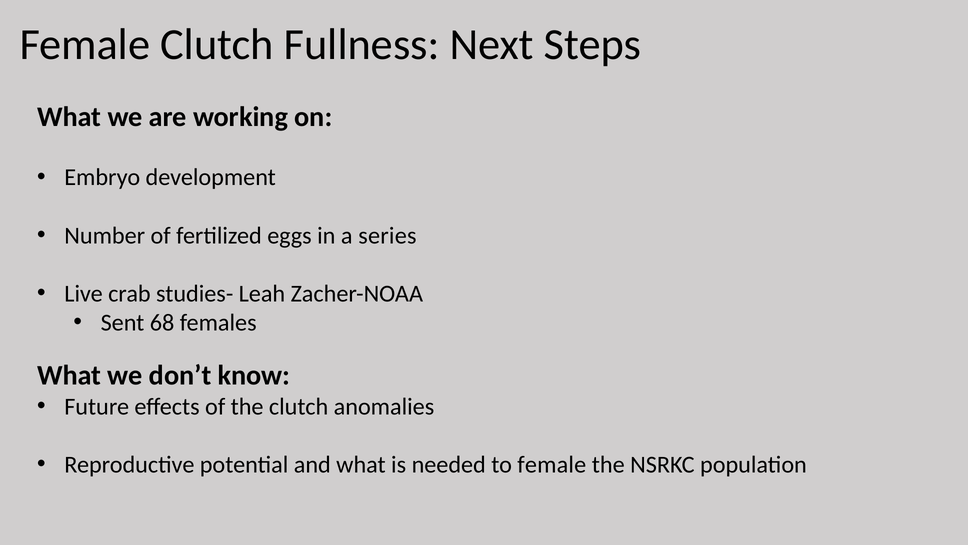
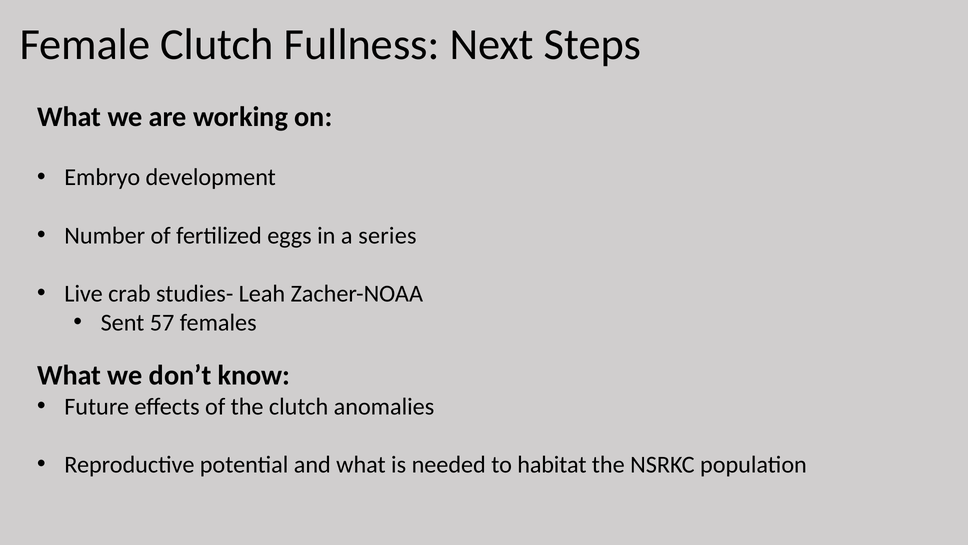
68: 68 -> 57
to female: female -> habitat
